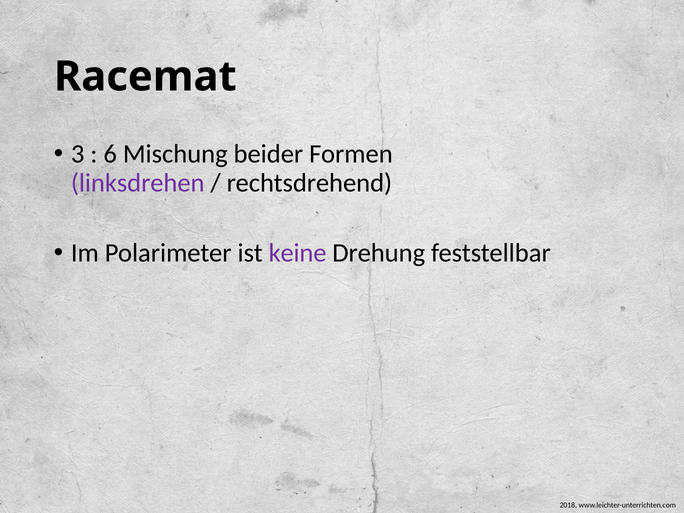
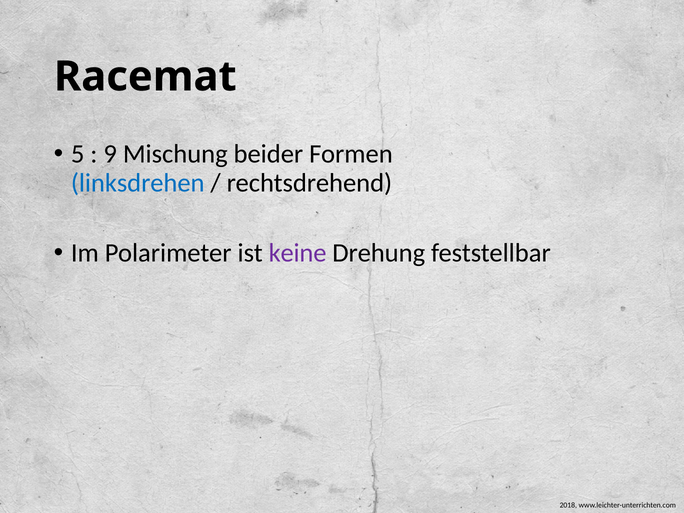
3: 3 -> 5
6: 6 -> 9
linksdrehen colour: purple -> blue
